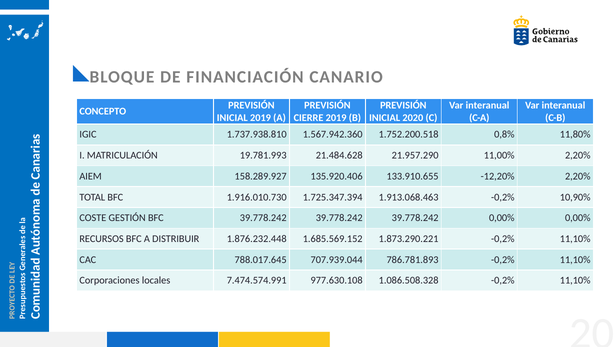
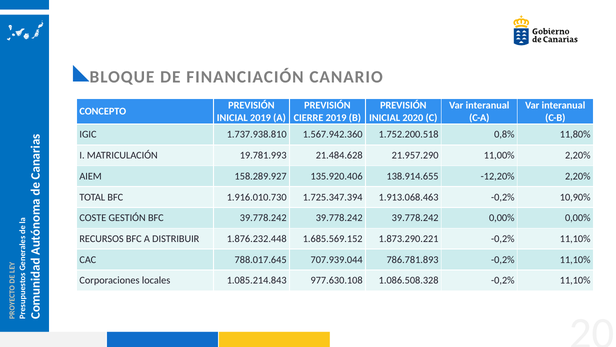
133.910.655: 133.910.655 -> 138.914.655
7.474.574.991: 7.474.574.991 -> 1.085.214.843
